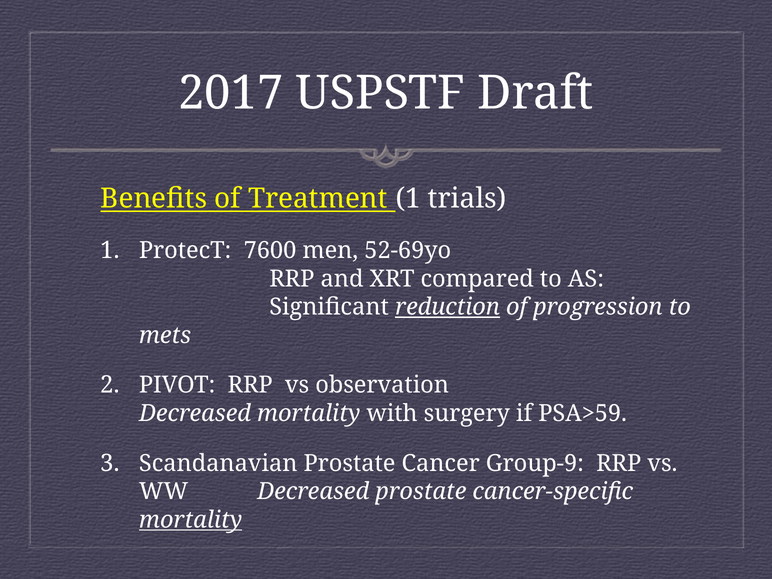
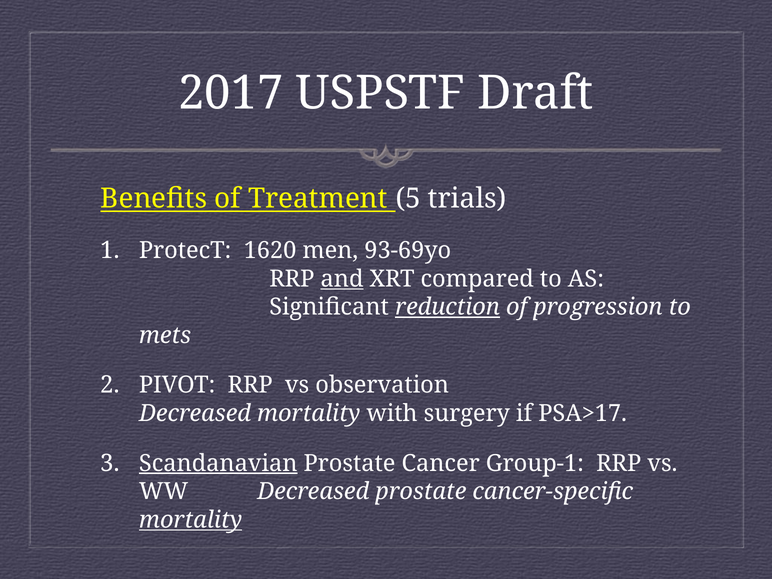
Treatment 1: 1 -> 5
7600: 7600 -> 1620
52-69yo: 52-69yo -> 93-69yo
and underline: none -> present
PSA>59: PSA>59 -> PSA>17
Scandanavian underline: none -> present
Group-9: Group-9 -> Group-1
